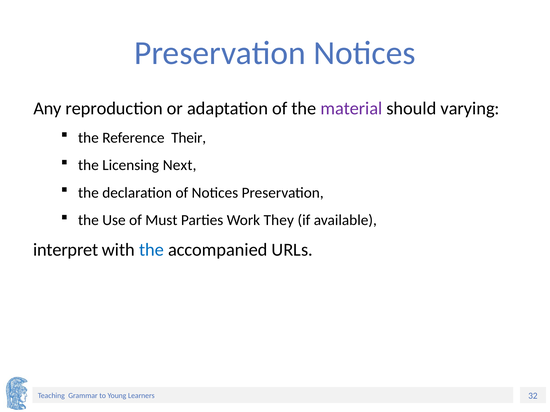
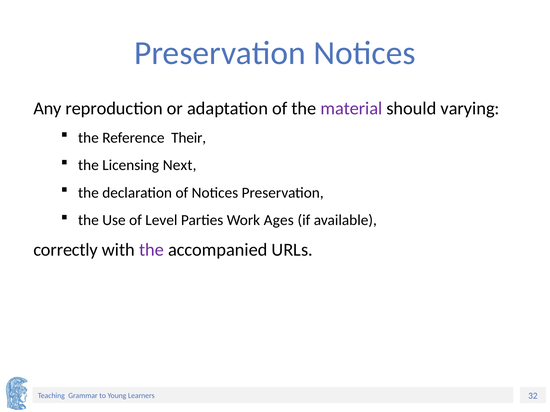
Must: Must -> Level
They: They -> Ages
interpret: interpret -> correctly
the at (152, 250) colour: blue -> purple
